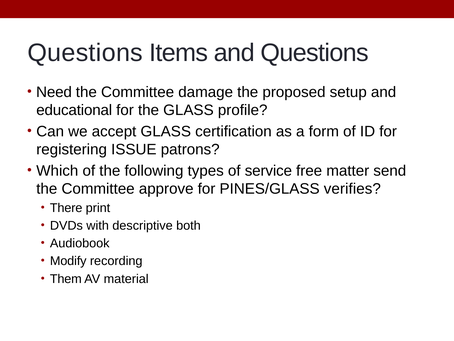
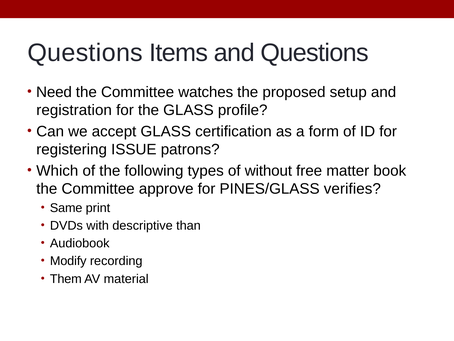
damage: damage -> watches
educational: educational -> registration
service: service -> without
send: send -> book
There: There -> Same
both: both -> than
